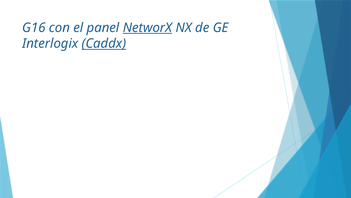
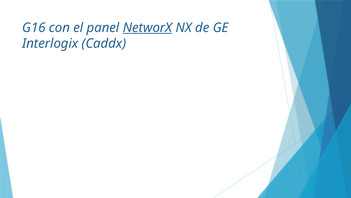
Caddx underline: present -> none
